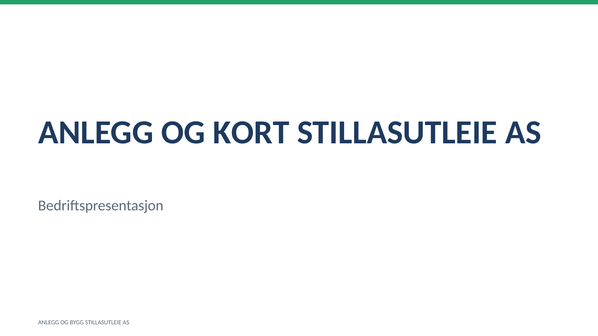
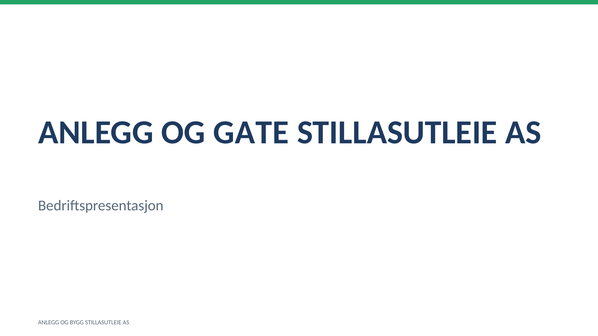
KORT: KORT -> GATE
